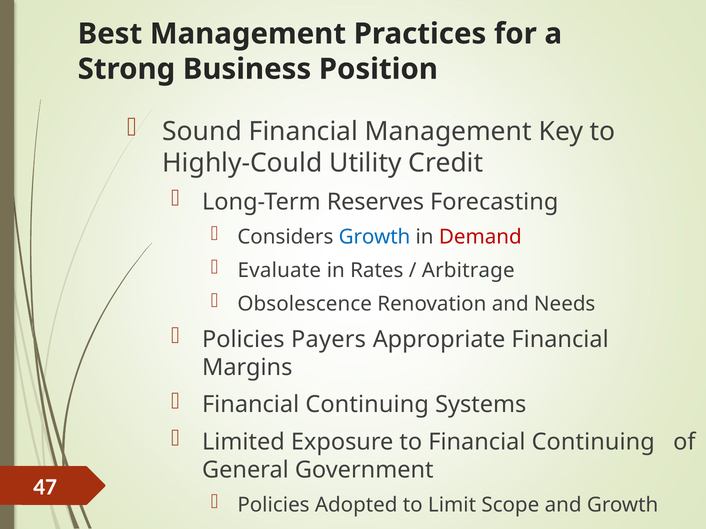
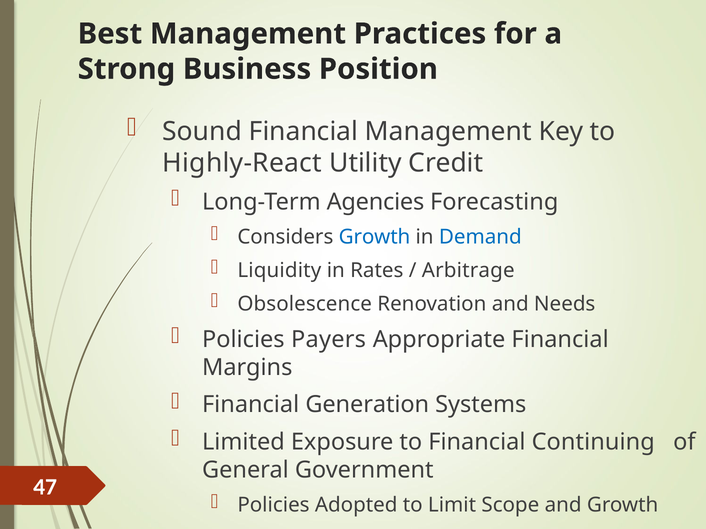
Highly-Could: Highly-Could -> Highly-React
Reserves: Reserves -> Agencies
Demand colour: red -> blue
Evaluate: Evaluate -> Liquidity
Continuing at (367, 405): Continuing -> Generation
